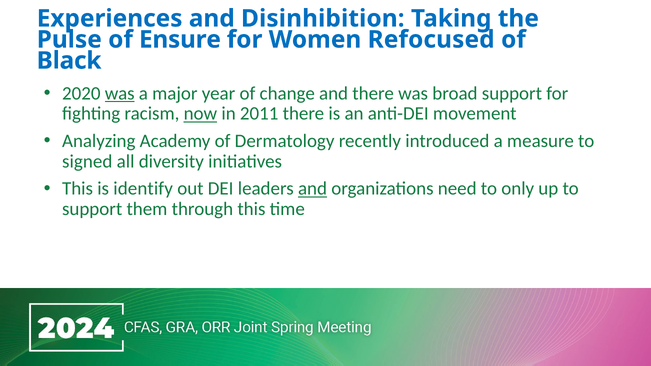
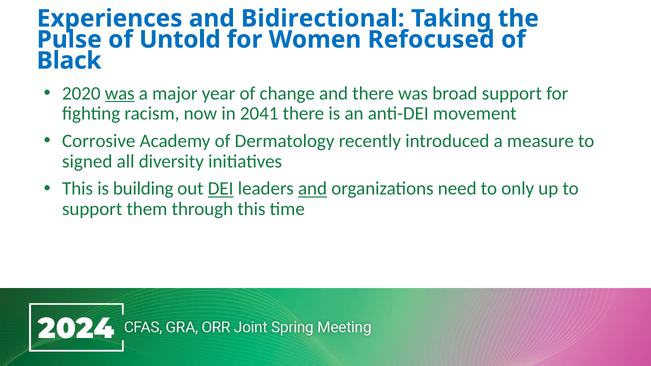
Disinhibition: Disinhibition -> Bidirectional
Ensure: Ensure -> Untold
now underline: present -> none
2011: 2011 -> 2041
Analyzing: Analyzing -> Corrosive
identify: identify -> building
DEI underline: none -> present
